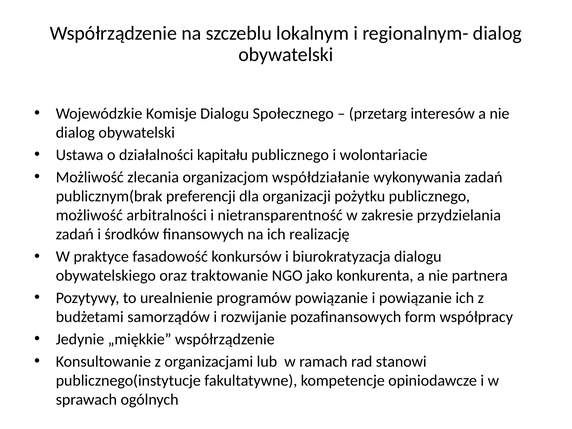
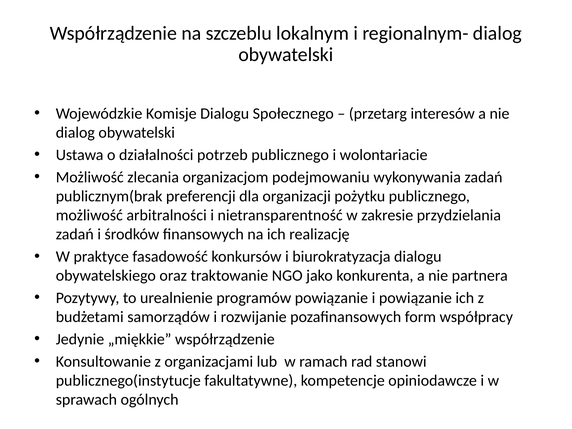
kapitału: kapitału -> potrzeb
współdziałanie: współdziałanie -> podejmowaniu
